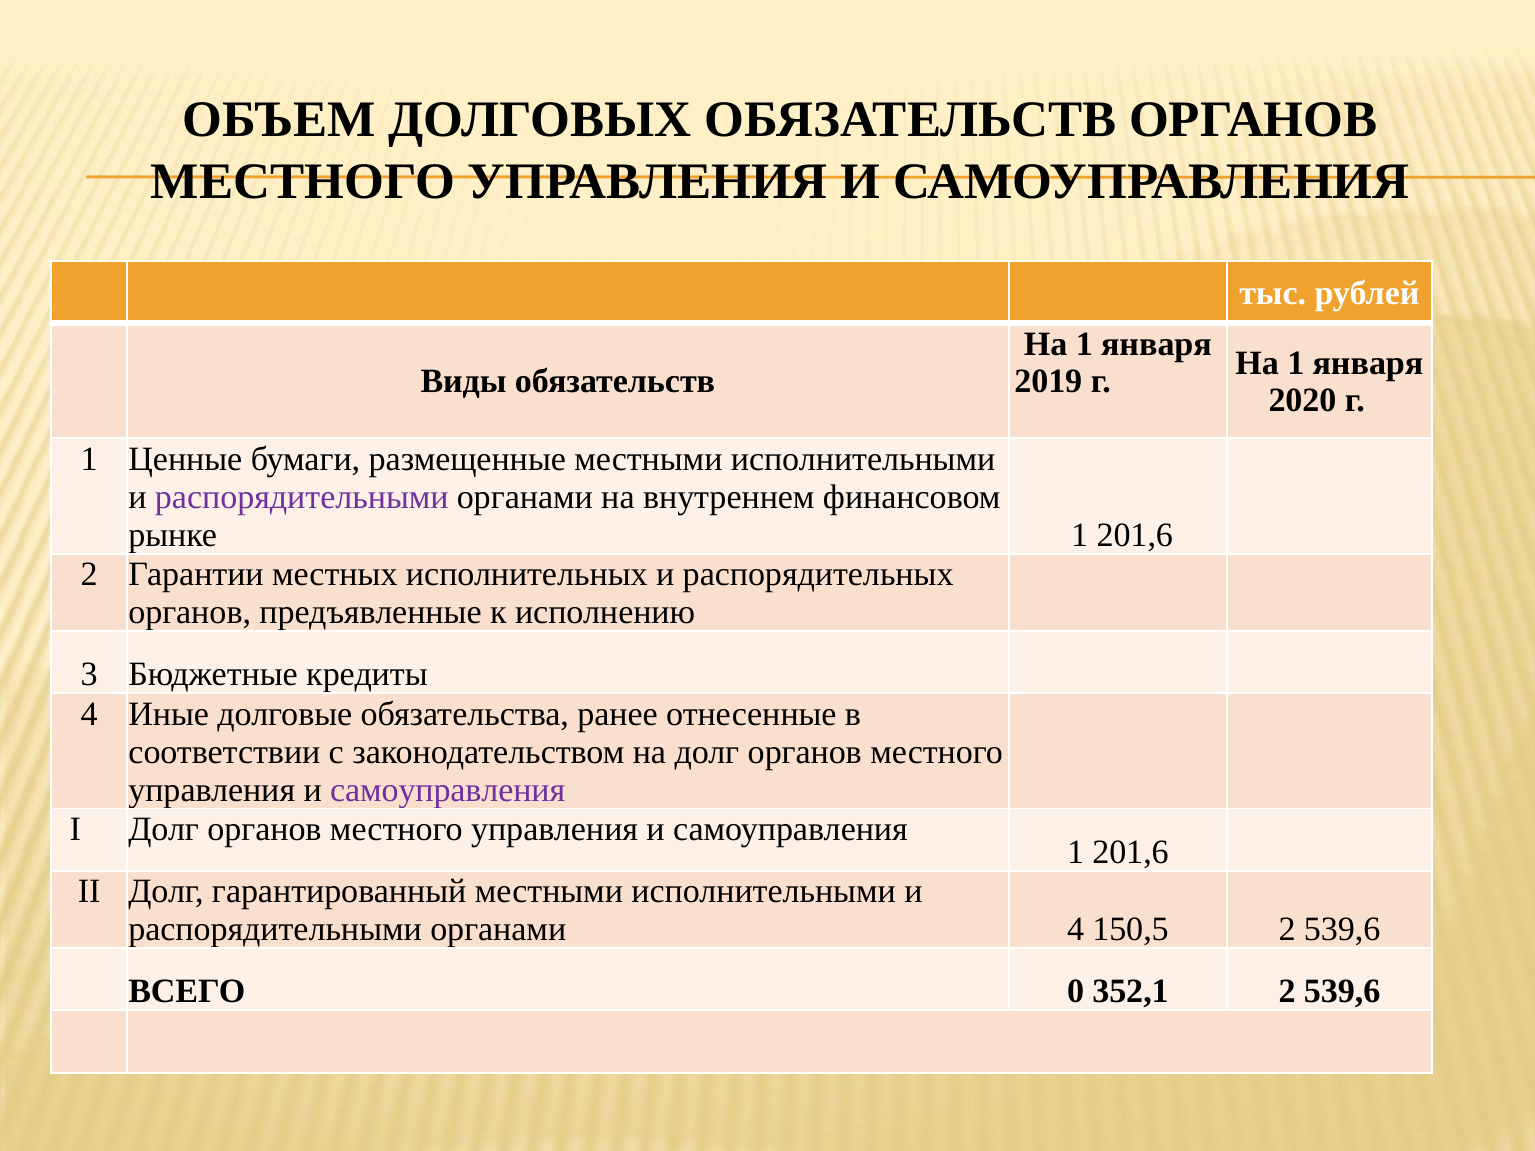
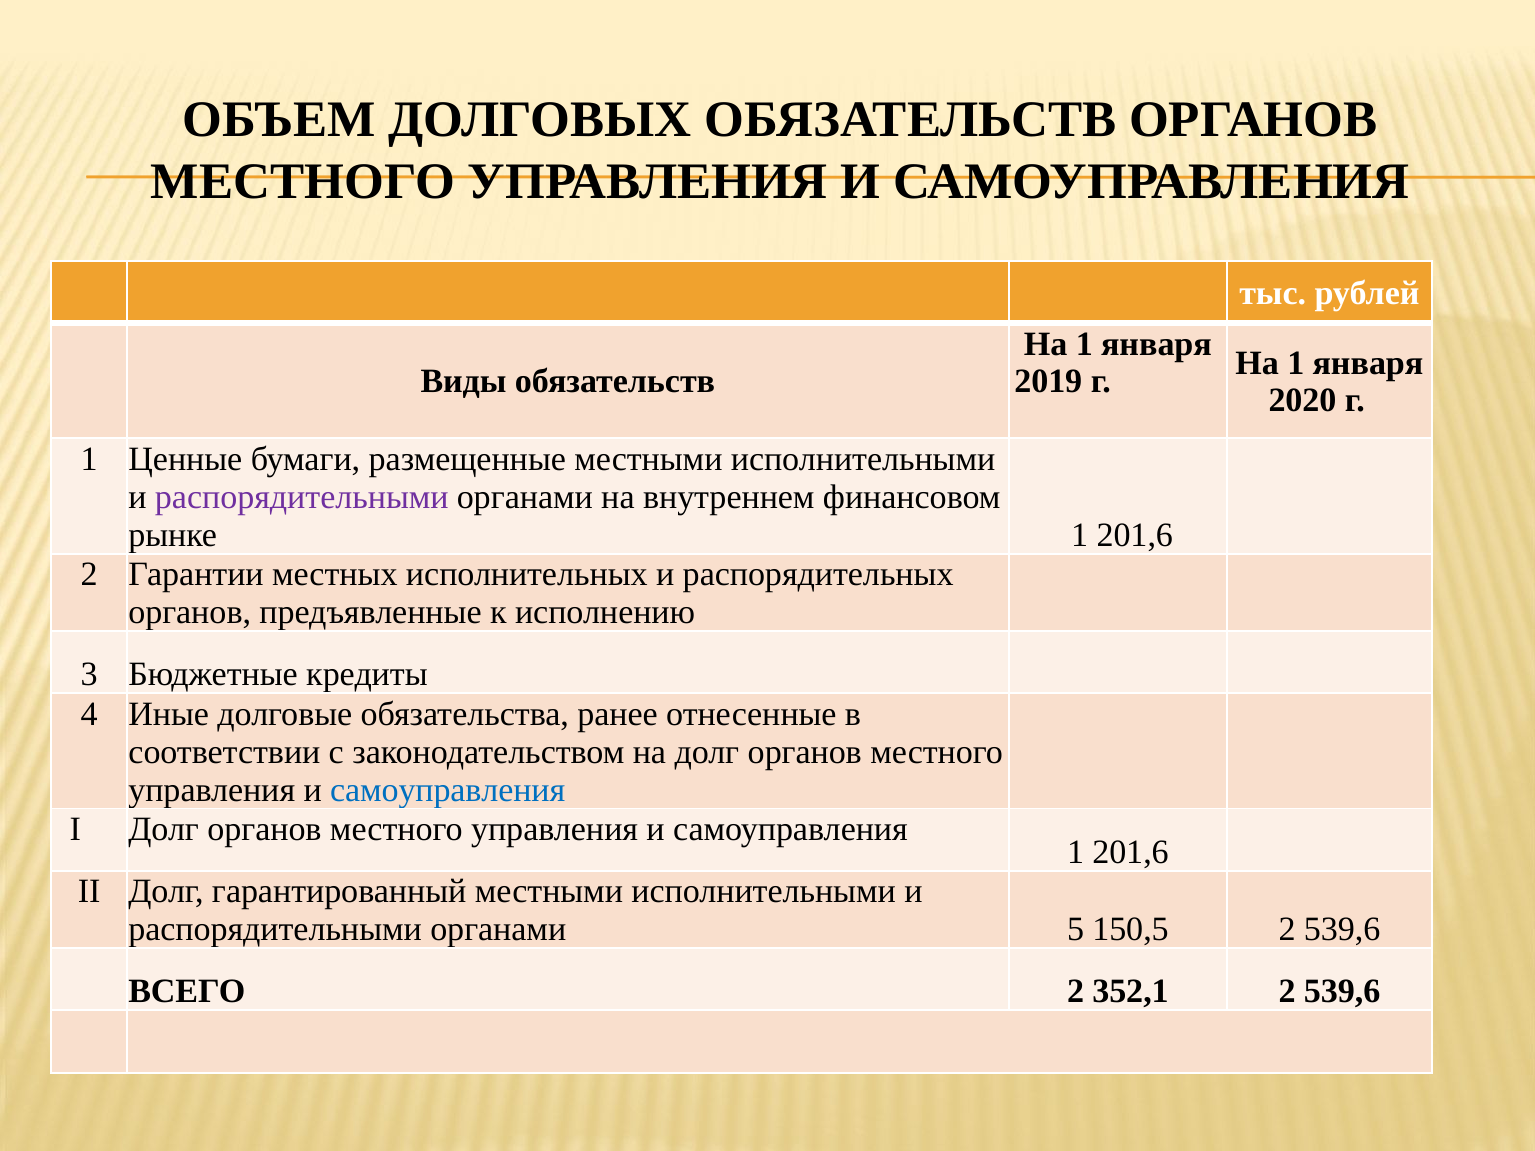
самоуправления at (448, 790) colour: purple -> blue
органами 4: 4 -> 5
ВСЕГО 0: 0 -> 2
